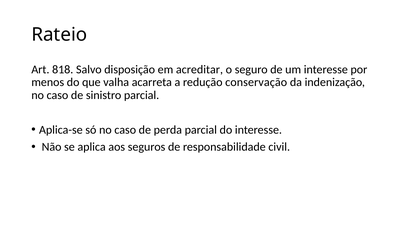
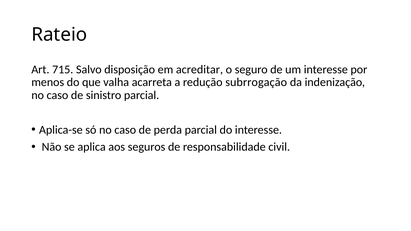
818: 818 -> 715
conservação: conservação -> subrrogação
